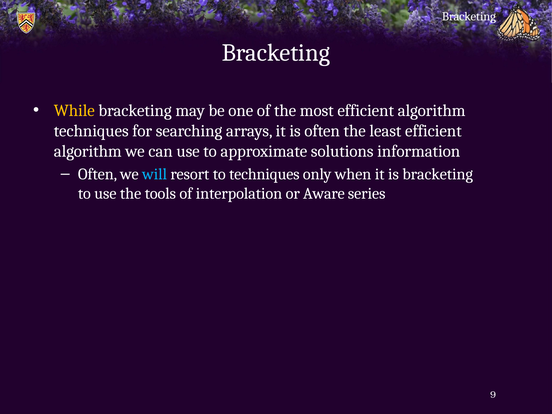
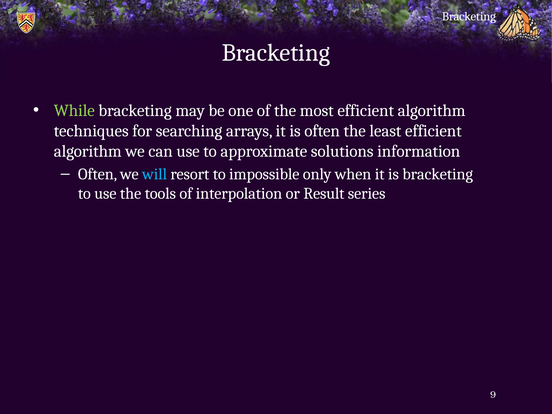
While colour: yellow -> light green
to techniques: techniques -> impossible
Aware: Aware -> Result
